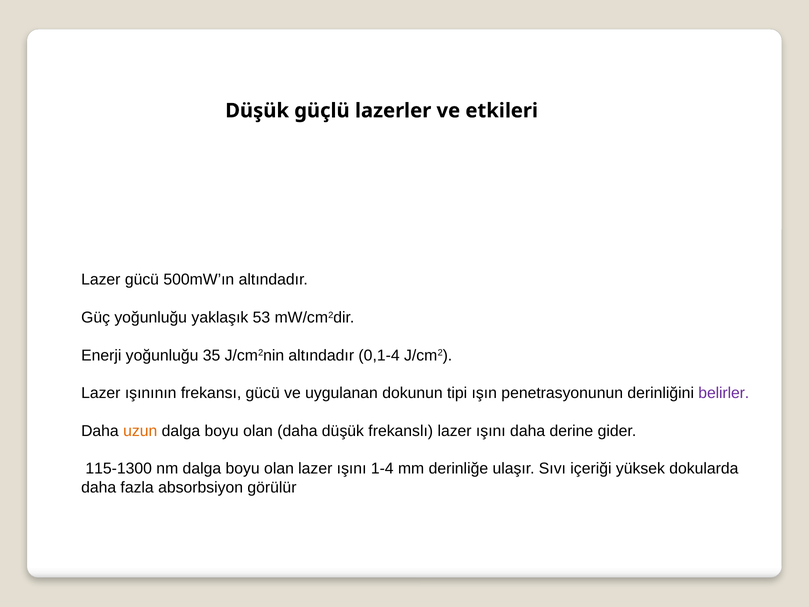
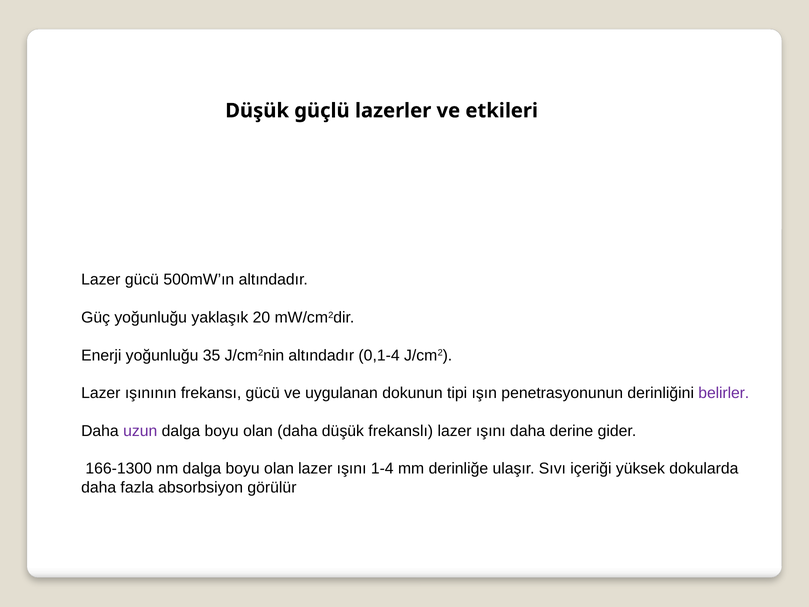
53: 53 -> 20
uzun colour: orange -> purple
115-1300: 115-1300 -> 166-1300
